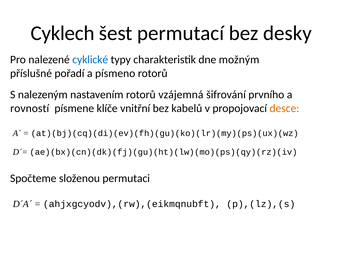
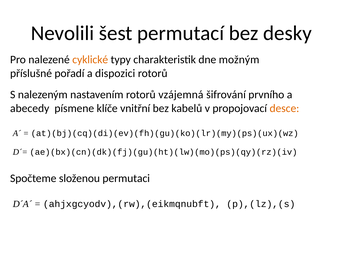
Cyklech: Cyklech -> Nevolili
cyklické colour: blue -> orange
písmeno: písmeno -> dispozici
rovností: rovností -> abecedy
